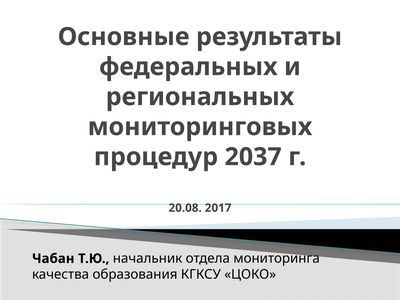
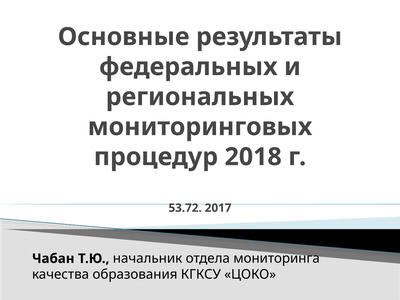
2037: 2037 -> 2018
20.08: 20.08 -> 53.72
